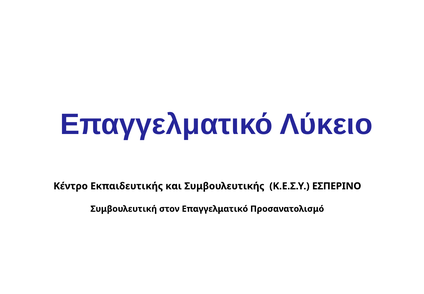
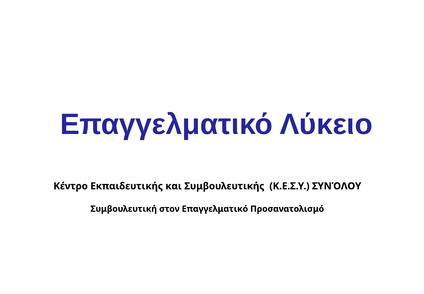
ΕΣΠΕΡΙΝΟ: ΕΣΠΕΡΙΝΟ -> ΣΥΝΌΛΟΥ
